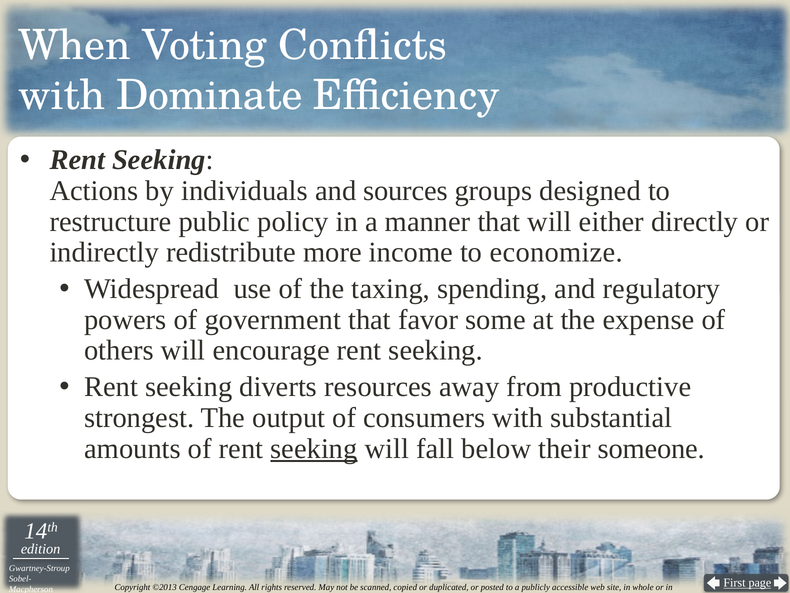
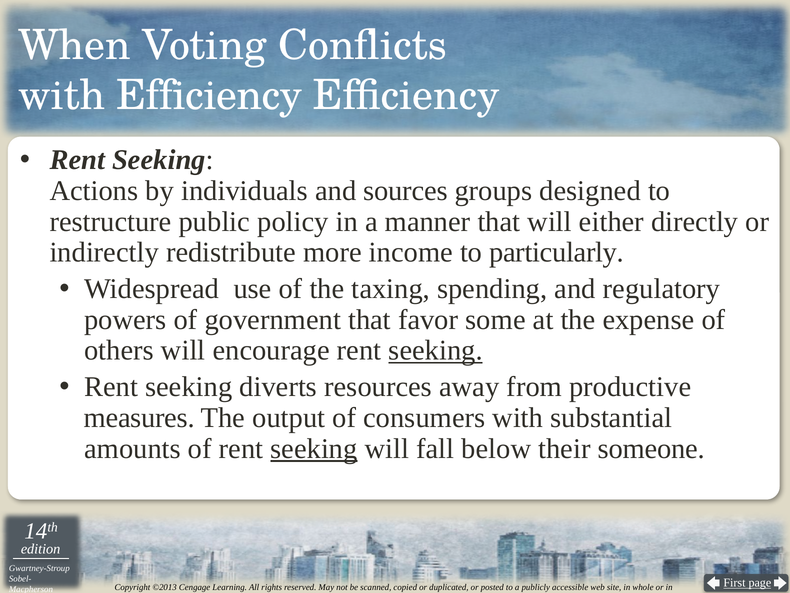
with Dominate: Dominate -> Efficiency
economize: economize -> particularly
seeking at (436, 350) underline: none -> present
strongest: strongest -> measures
